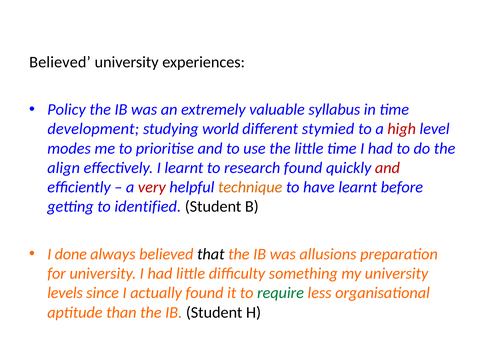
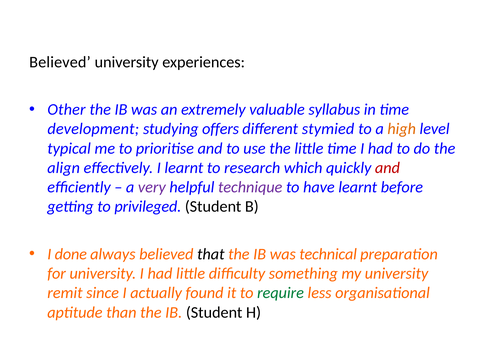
Policy: Policy -> Other
world: world -> offers
high colour: red -> orange
modes: modes -> typical
research found: found -> which
very colour: red -> purple
technique colour: orange -> purple
identified: identified -> privileged
allusions: allusions -> technical
levels: levels -> remit
